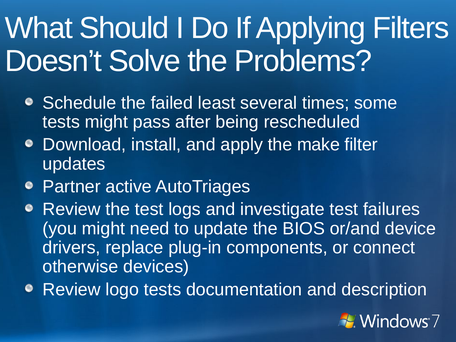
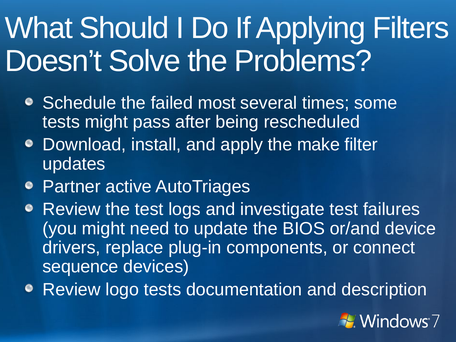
least: least -> most
otherwise: otherwise -> sequence
